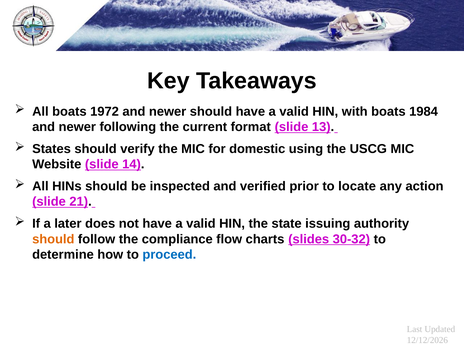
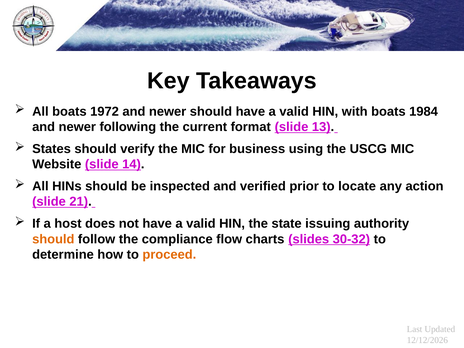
domestic: domestic -> business
later: later -> host
proceed colour: blue -> orange
